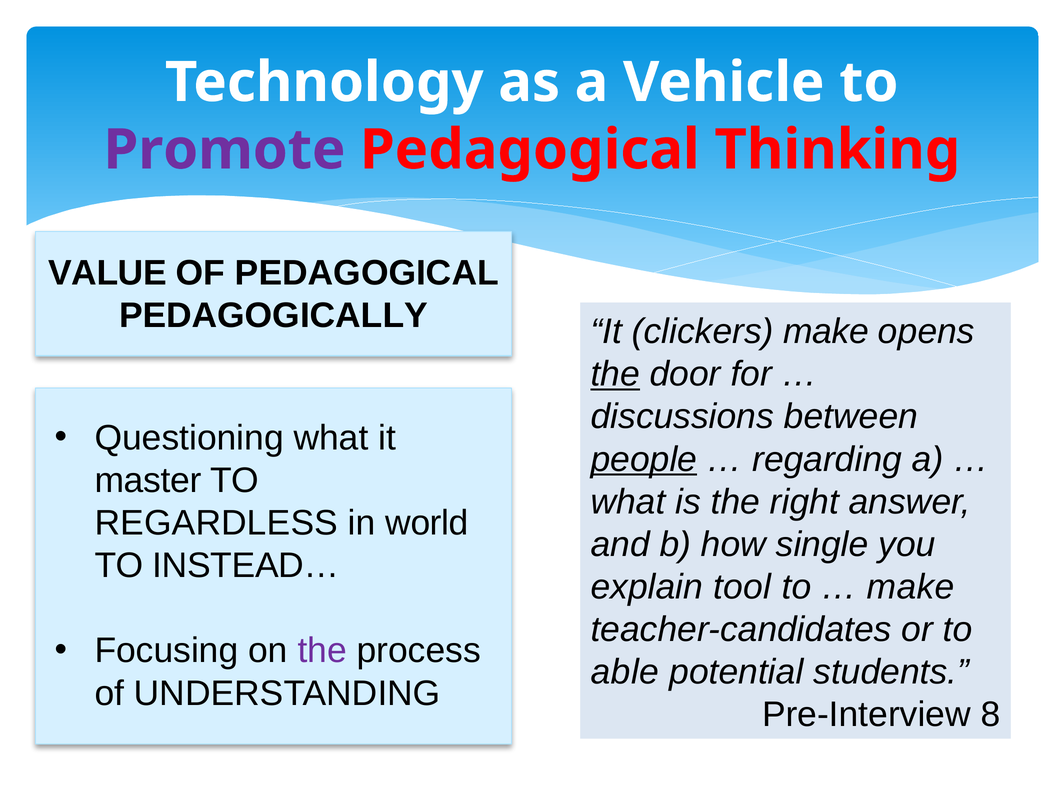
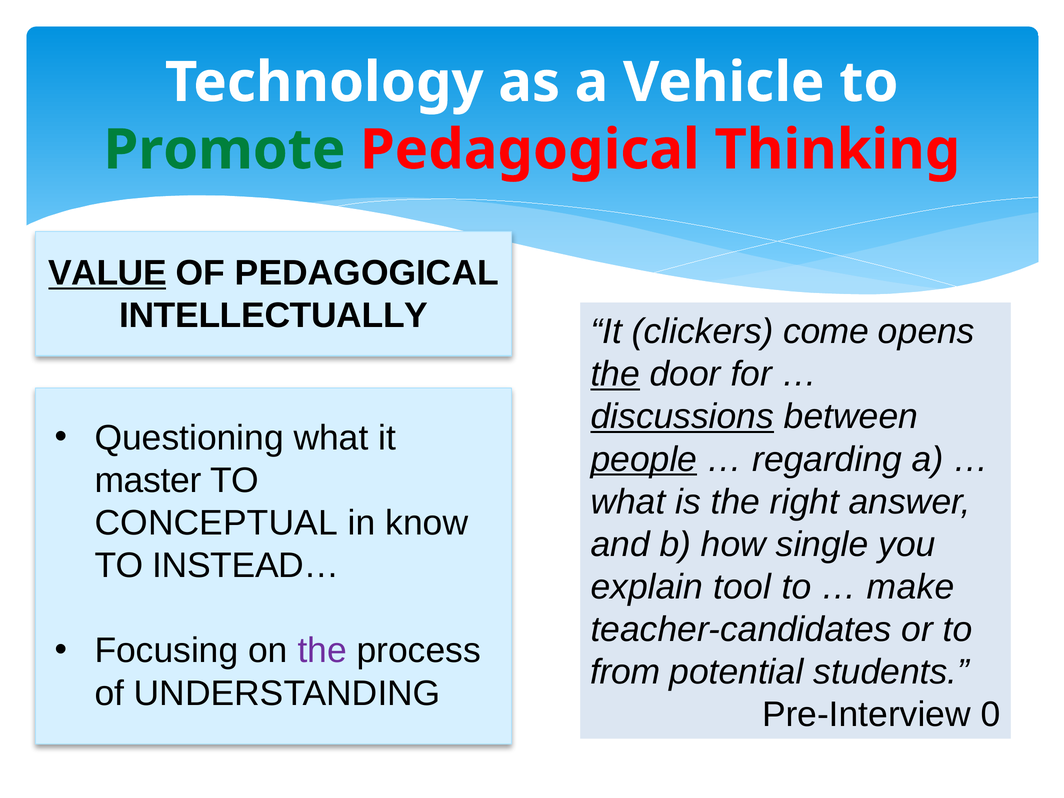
Promote colour: purple -> green
VALUE underline: none -> present
PEDAGOGICALLY: PEDAGOGICALLY -> INTELLECTUALLY
clickers make: make -> come
discussions underline: none -> present
REGARDLESS: REGARDLESS -> CONCEPTUAL
world: world -> know
able: able -> from
8: 8 -> 0
